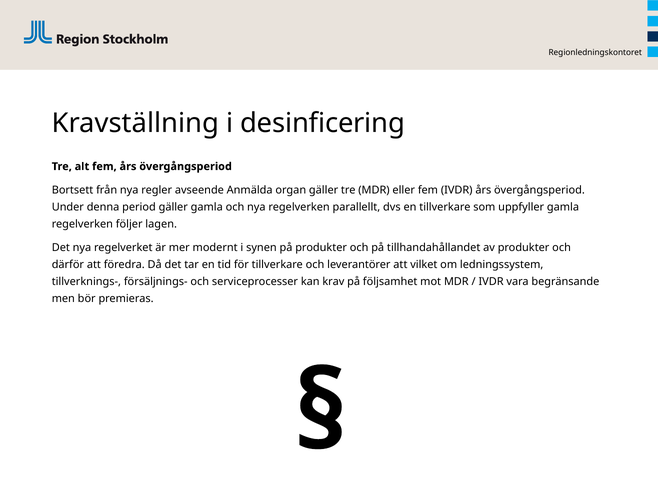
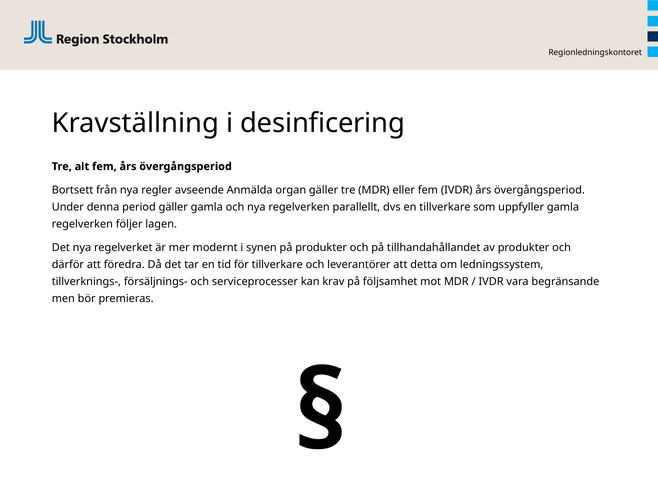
vilket: vilket -> detta
